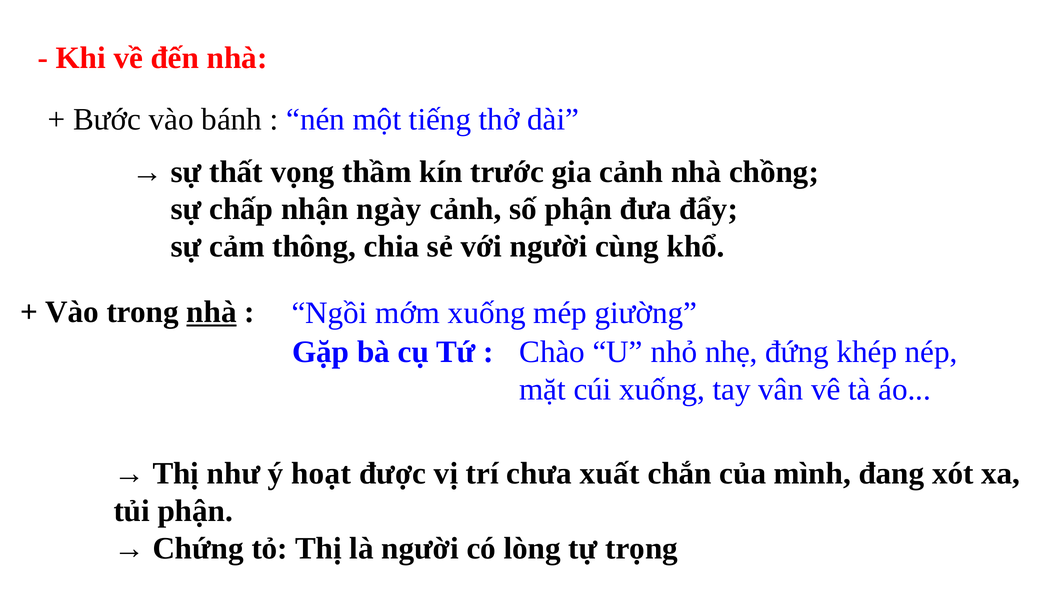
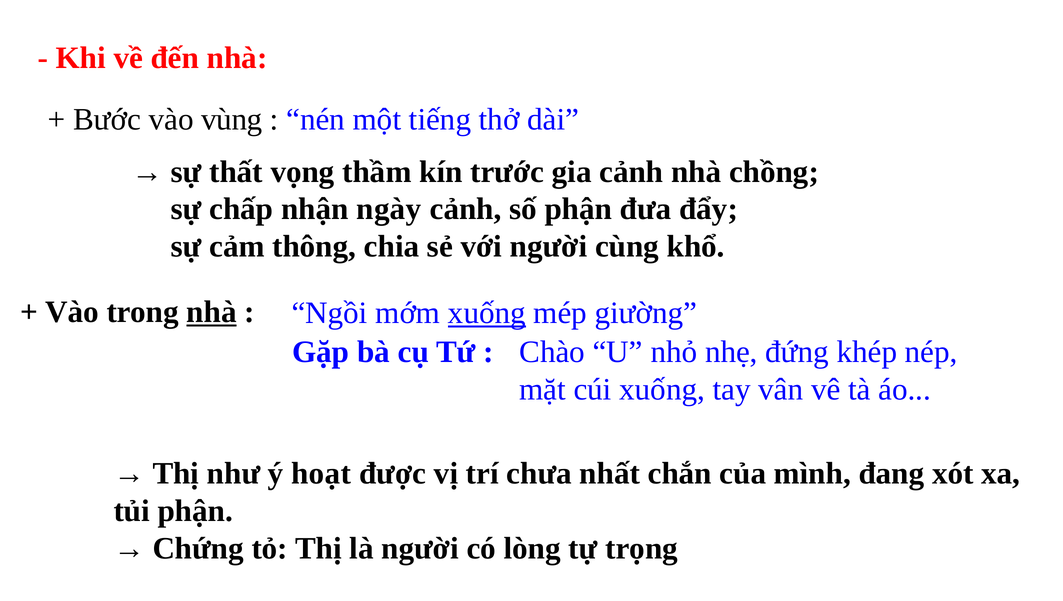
bánh: bánh -> vùng
xuống at (487, 313) underline: none -> present
xuất: xuất -> nhất
